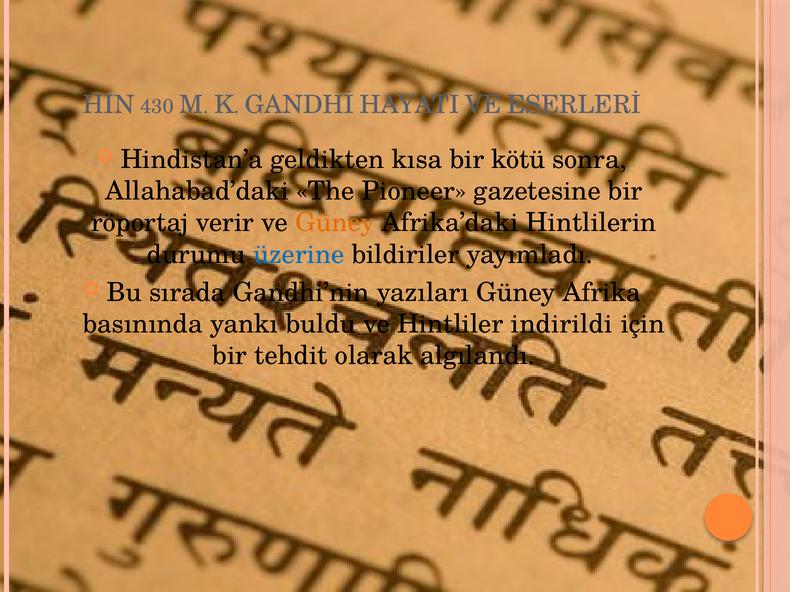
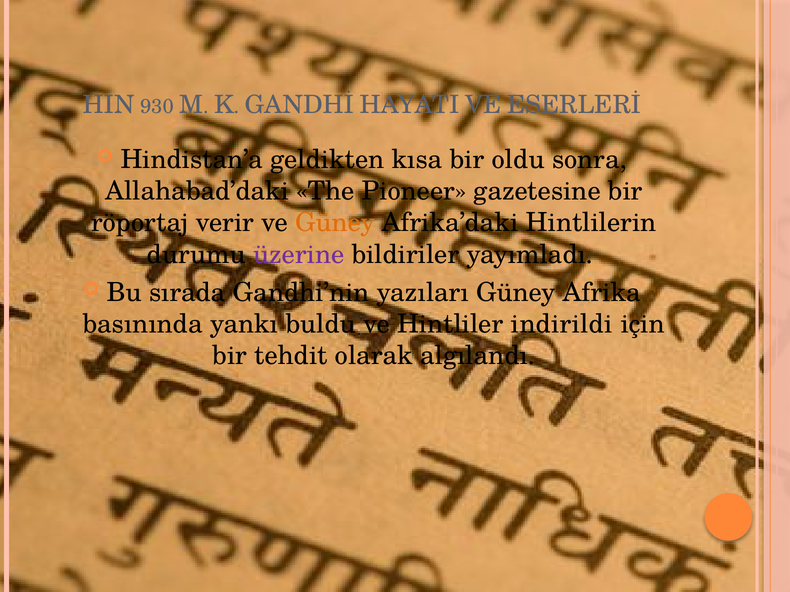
430: 430 -> 930
kötü: kötü -> oldu
üzerine colour: blue -> purple
